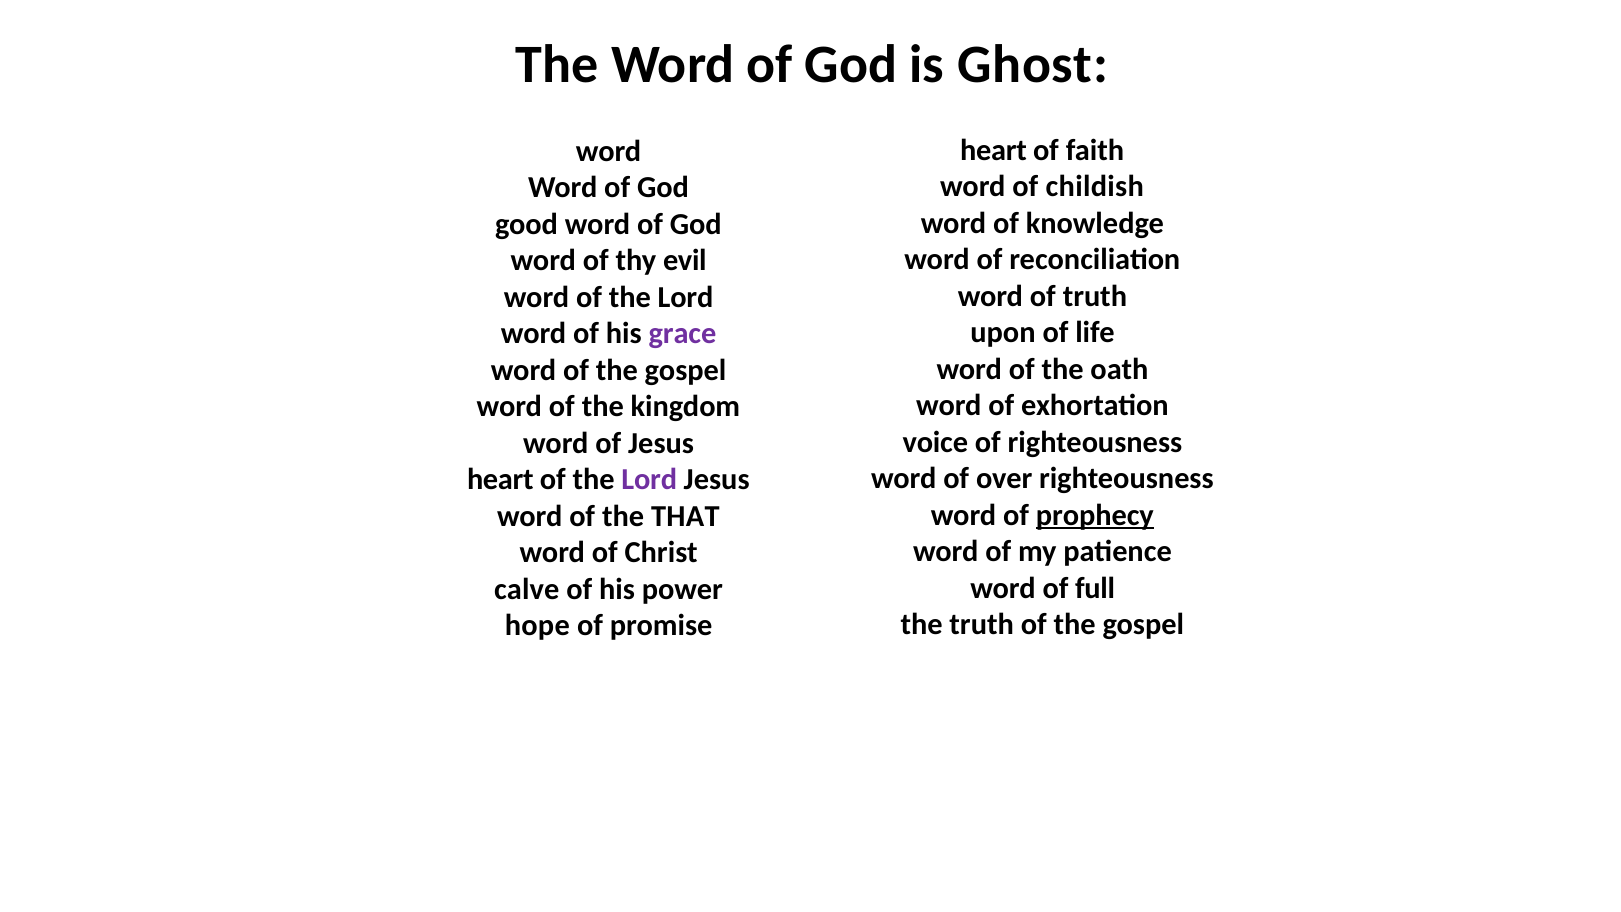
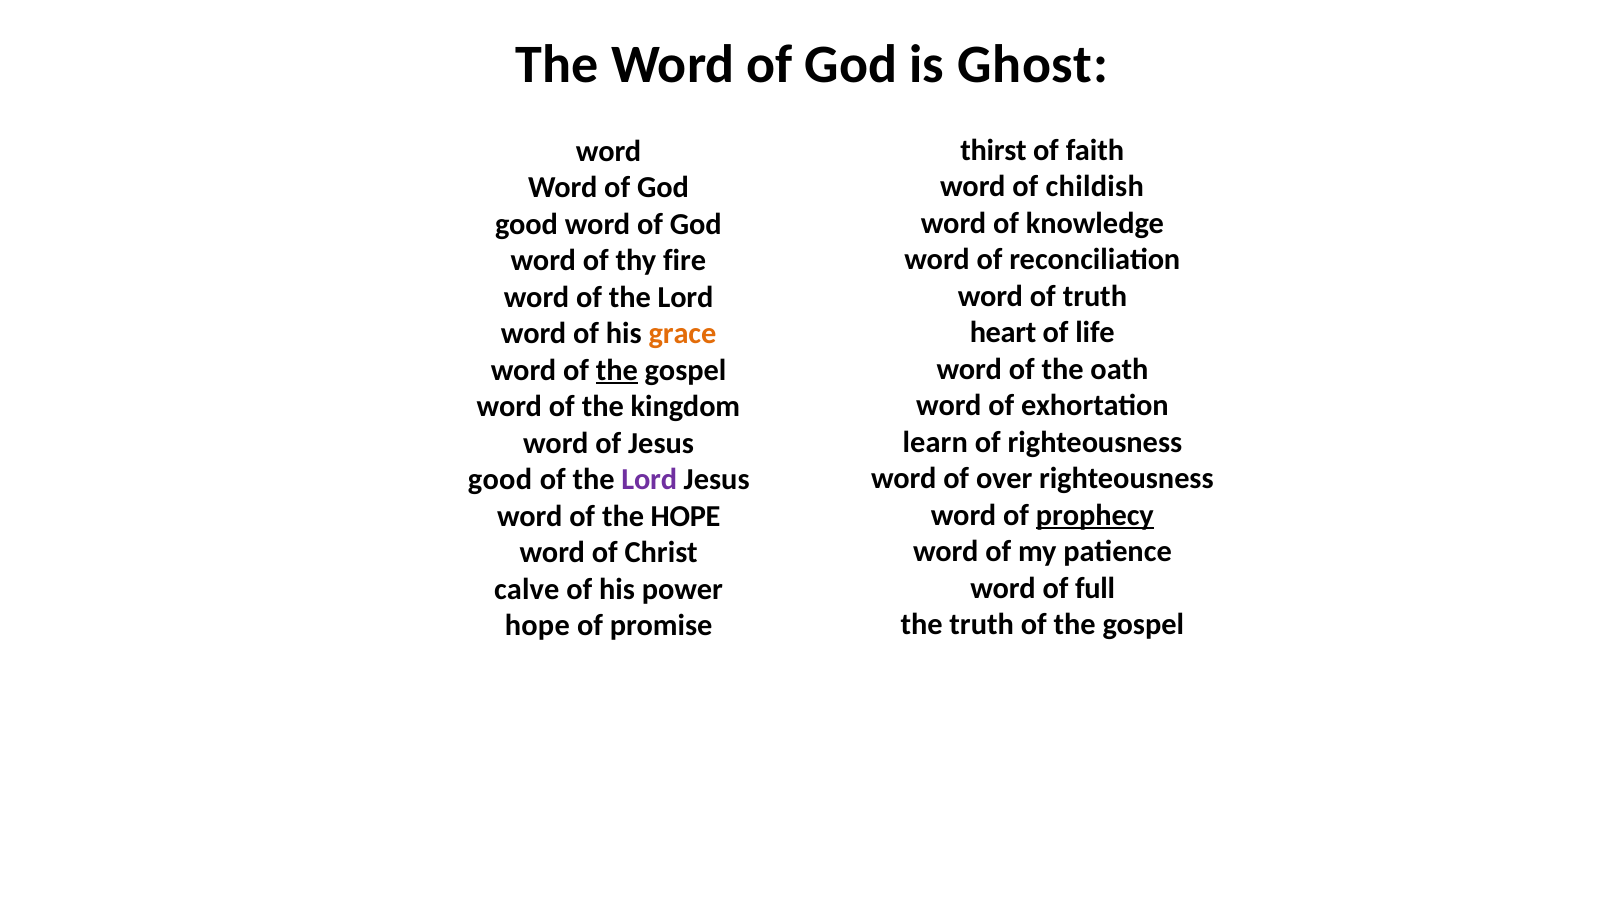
heart at (994, 150): heart -> thirst
evil: evil -> fire
upon: upon -> heart
grace colour: purple -> orange
the at (617, 370) underline: none -> present
voice: voice -> learn
heart at (500, 480): heart -> good
the THAT: THAT -> HOPE
